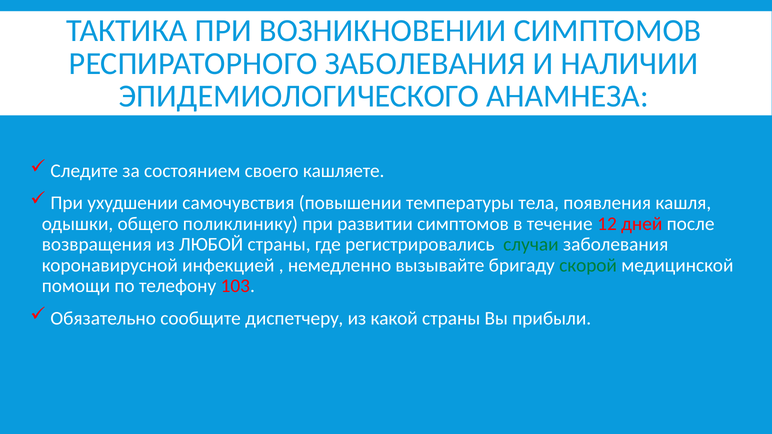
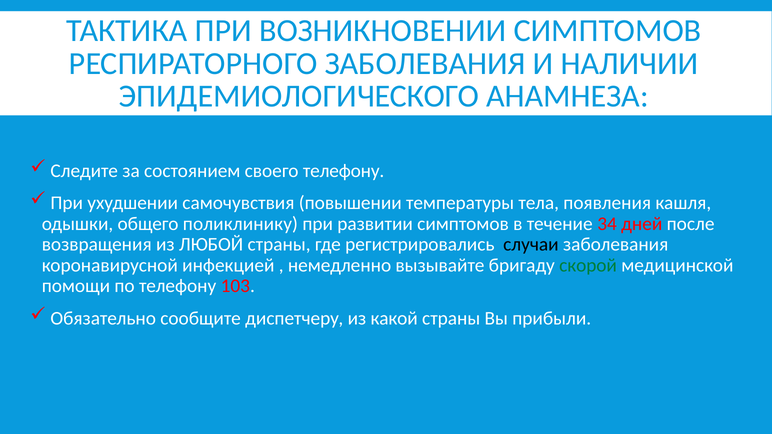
своего кашляете: кашляете -> телефону
12: 12 -> 34
случаи colour: green -> black
